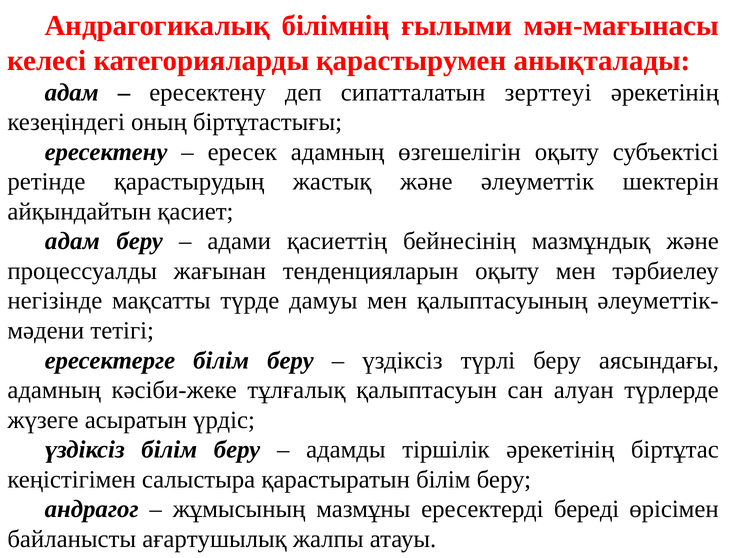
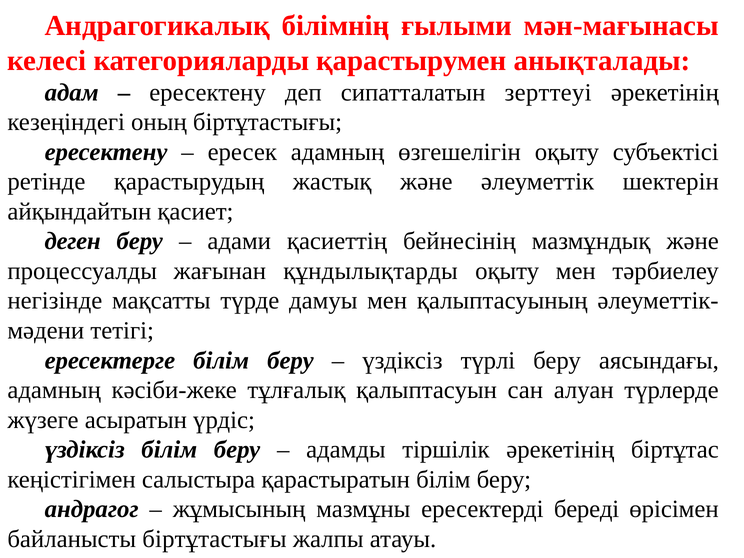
адам at (72, 241): адам -> деген
тенденцияларын: тенденцияларын -> құндылықтарды
байланысты ағартушылық: ағартушылық -> біртұтастығы
